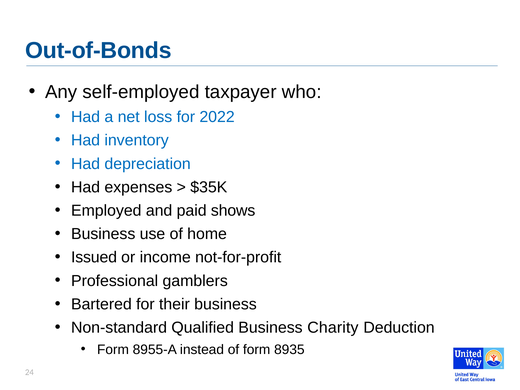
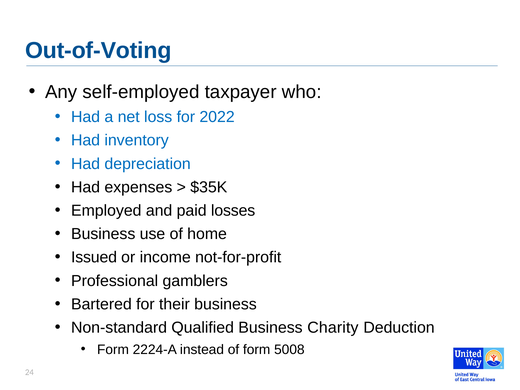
Out-of-Bonds: Out-of-Bonds -> Out-of-Voting
shows: shows -> losses
8955-A: 8955-A -> 2224-A
8935: 8935 -> 5008
